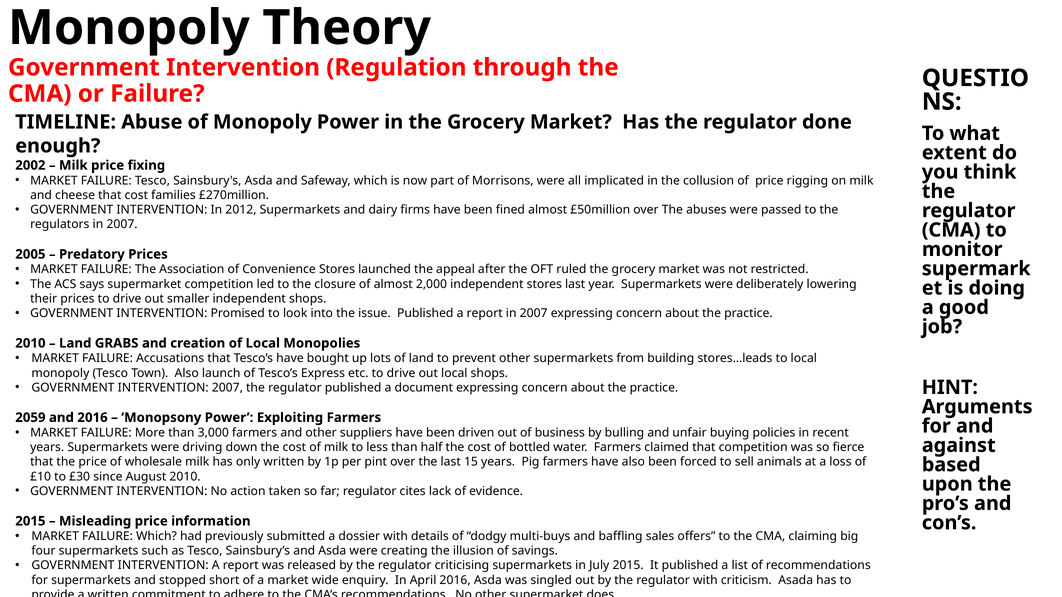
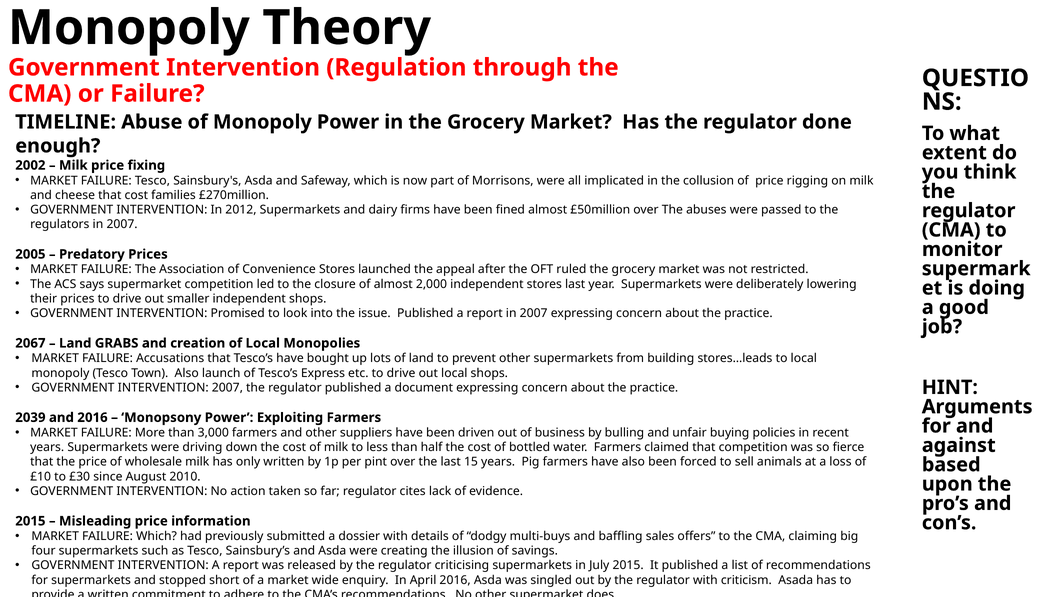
2010 at (30, 343): 2010 -> 2067
2059: 2059 -> 2039
